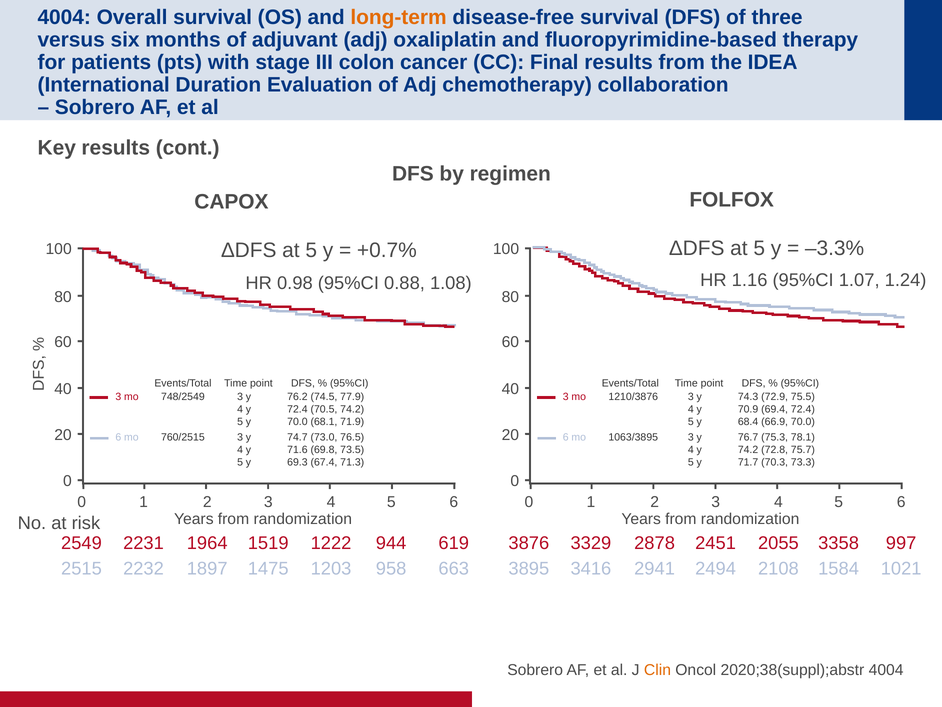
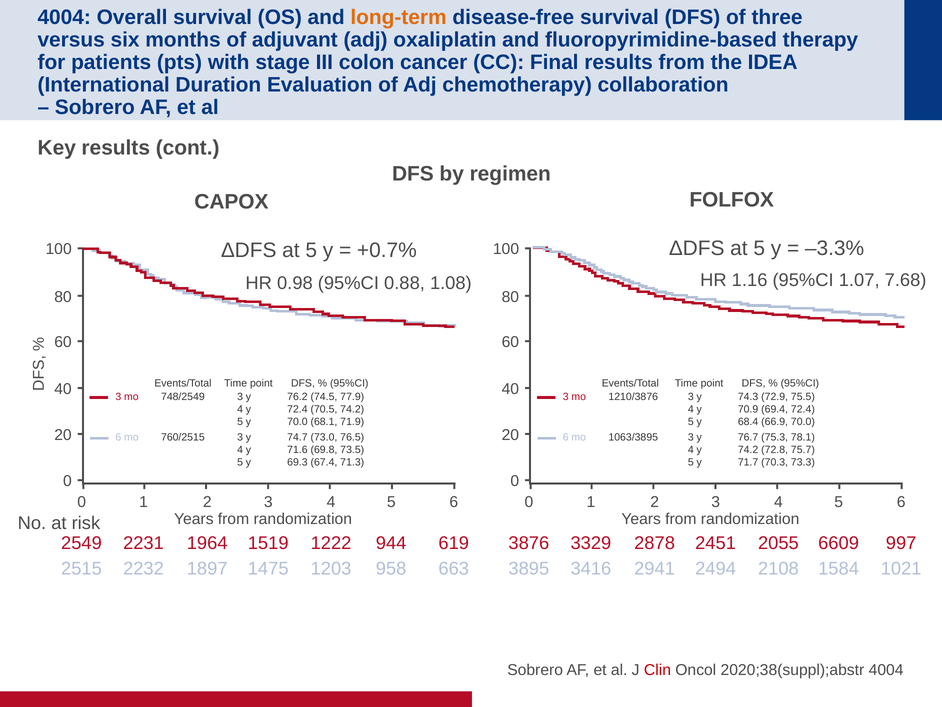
1.24: 1.24 -> 7.68
3358: 3358 -> 6609
Clin colour: orange -> red
